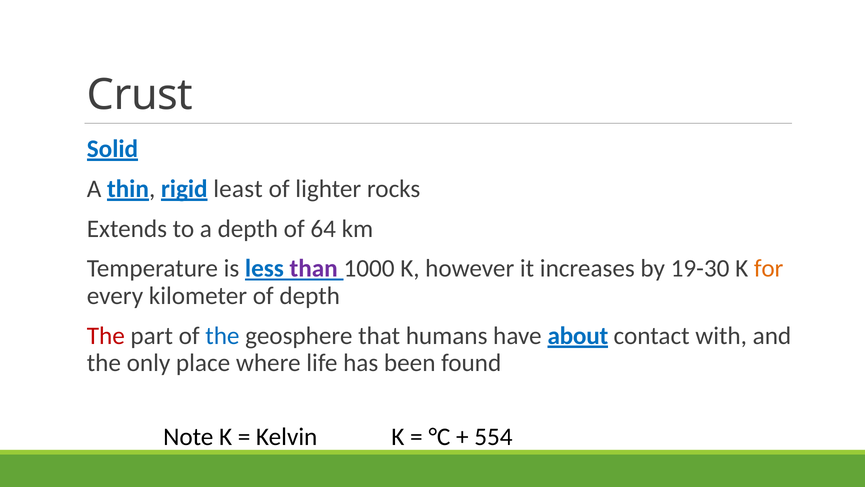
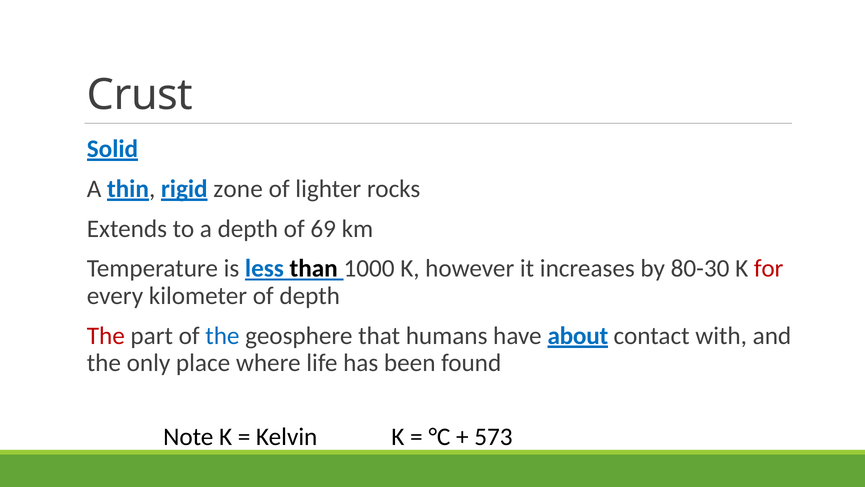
least: least -> zone
64: 64 -> 69
than colour: purple -> black
19-30: 19-30 -> 80-30
for colour: orange -> red
554: 554 -> 573
